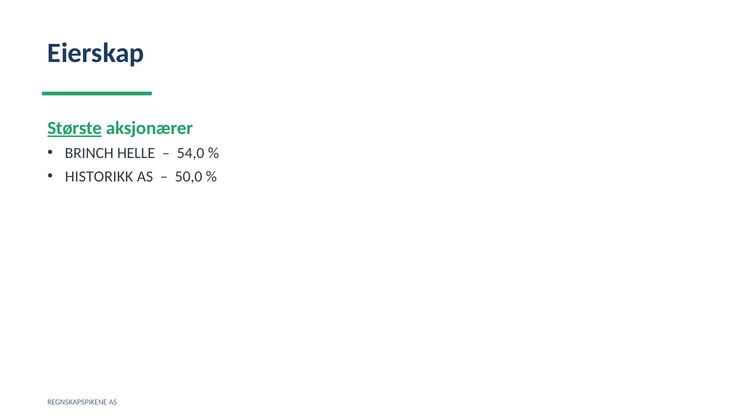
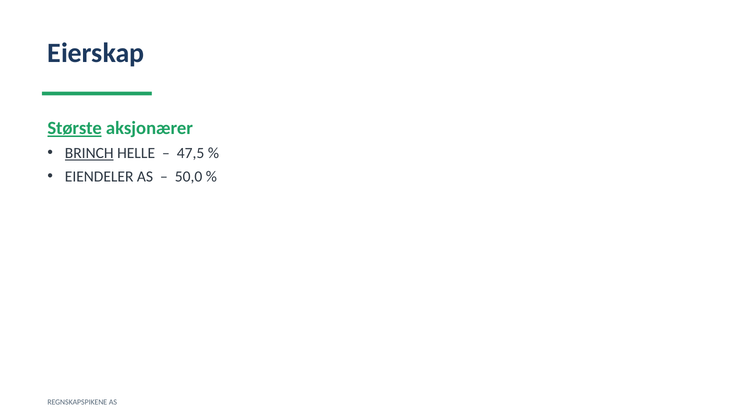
BRINCH underline: none -> present
54,0: 54,0 -> 47,5
HISTORIKK: HISTORIKK -> EIENDELER
